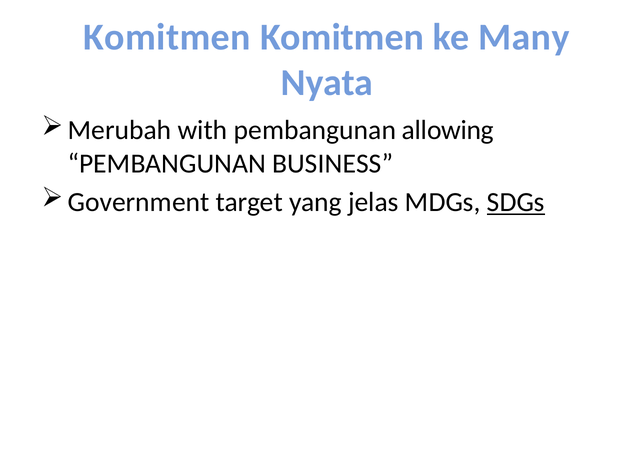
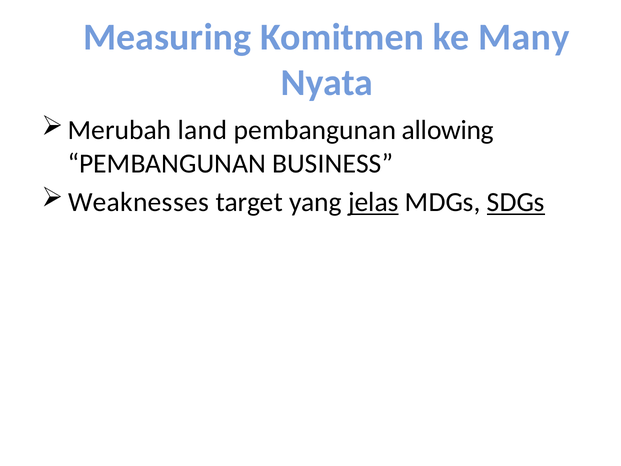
Komitmen at (167, 37): Komitmen -> Measuring
with: with -> land
Government: Government -> Weaknesses
jelas underline: none -> present
